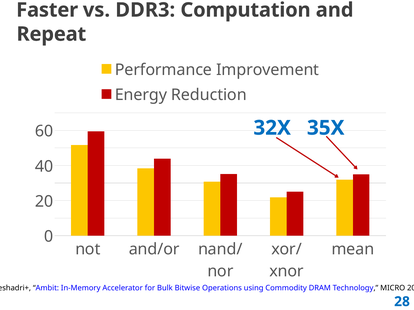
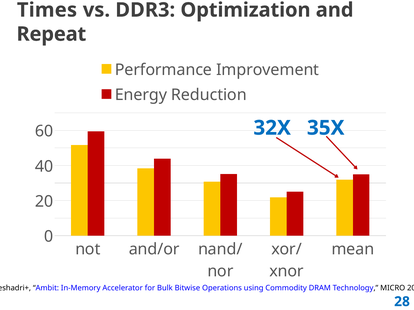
Faster: Faster -> Times
Computation: Computation -> Optimization
